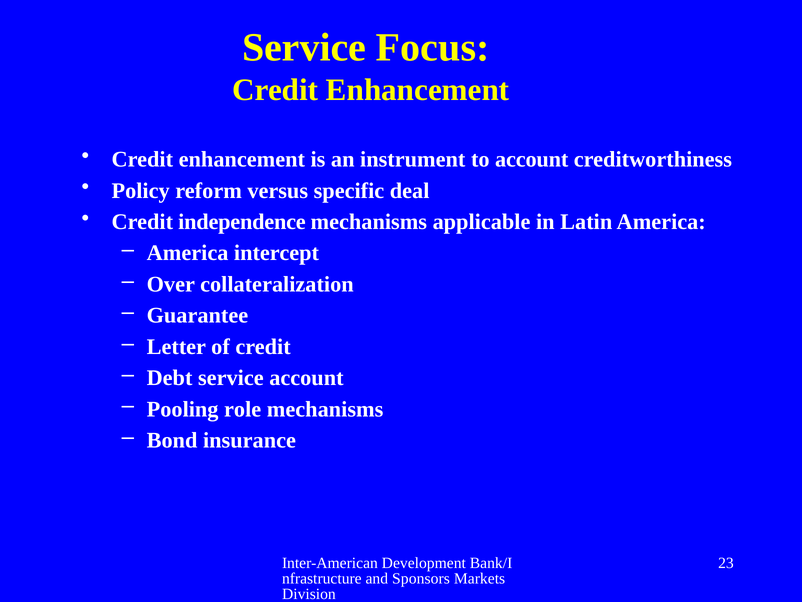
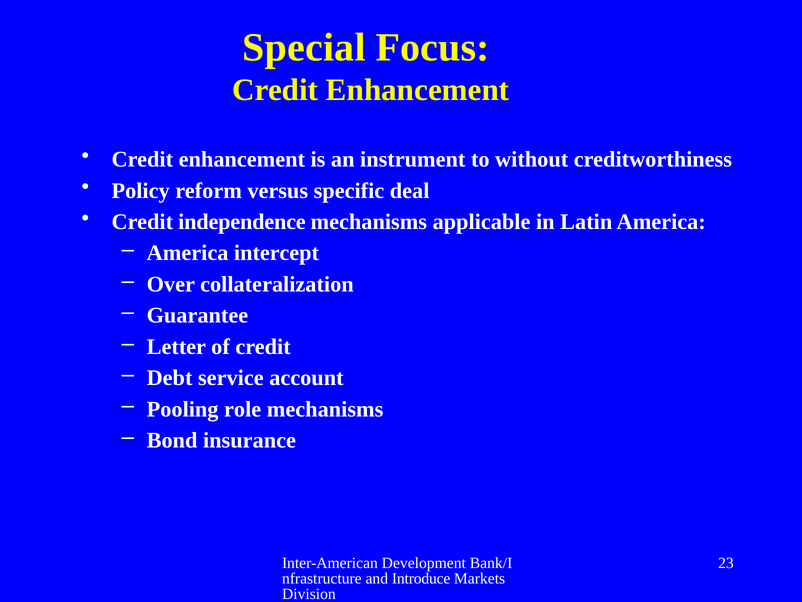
Service at (304, 48): Service -> Special
to account: account -> without
Sponsors: Sponsors -> Introduce
